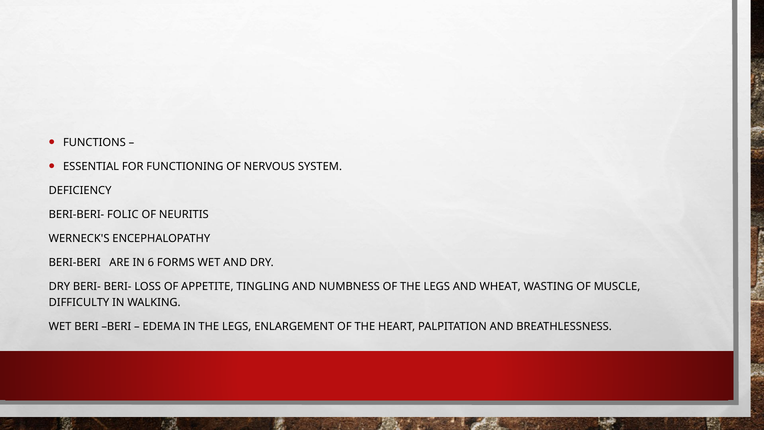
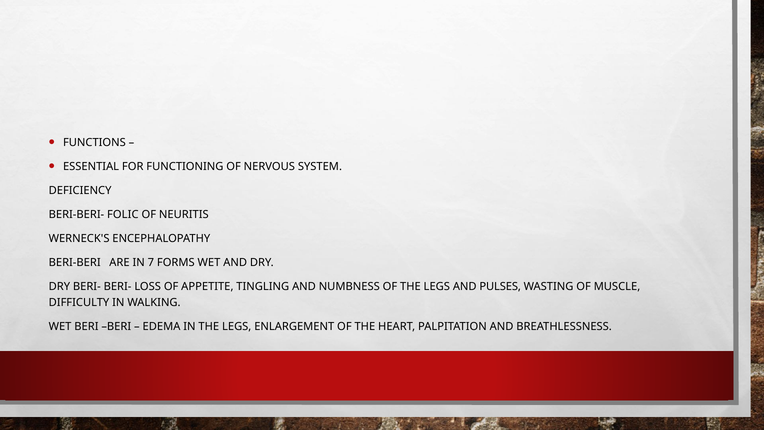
6: 6 -> 7
WHEAT: WHEAT -> PULSES
